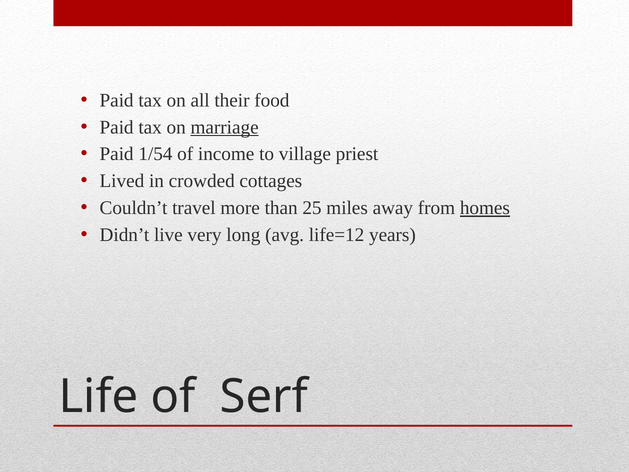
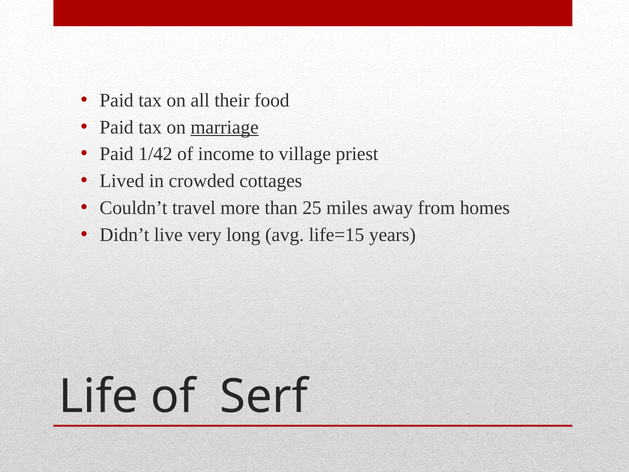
1/54: 1/54 -> 1/42
homes underline: present -> none
life=12: life=12 -> life=15
